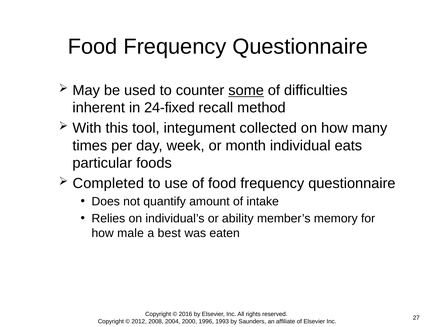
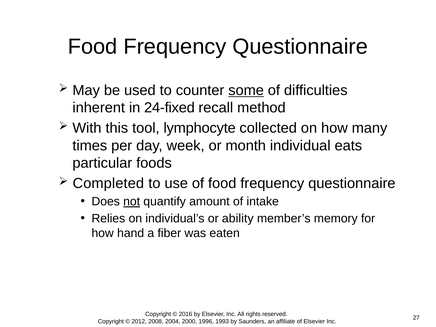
integument: integument -> lymphocyte
not underline: none -> present
male: male -> hand
best: best -> fiber
